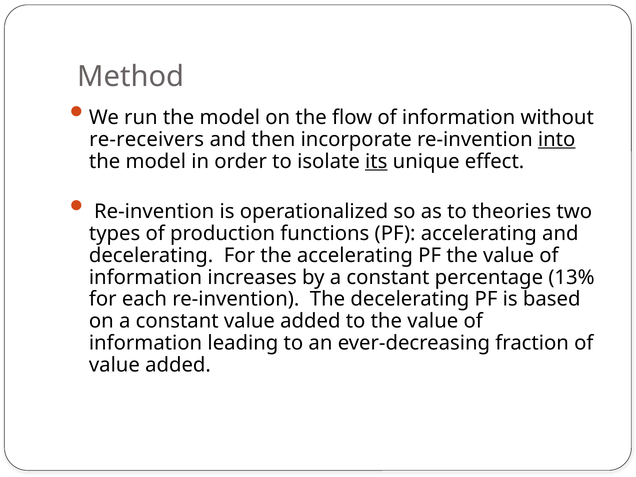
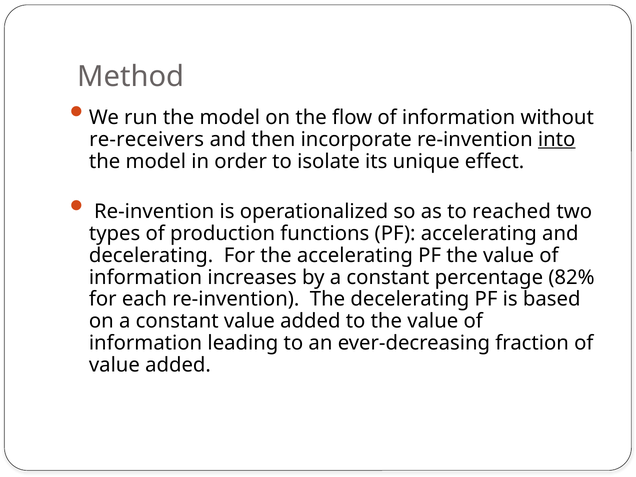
its underline: present -> none
theories: theories -> reached
13%: 13% -> 82%
